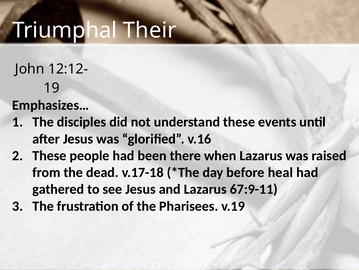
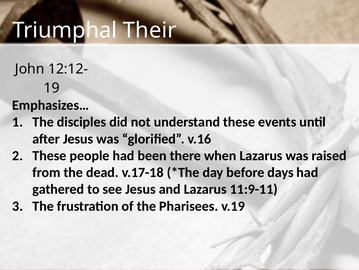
heal: heal -> days
67:9-11: 67:9-11 -> 11:9-11
